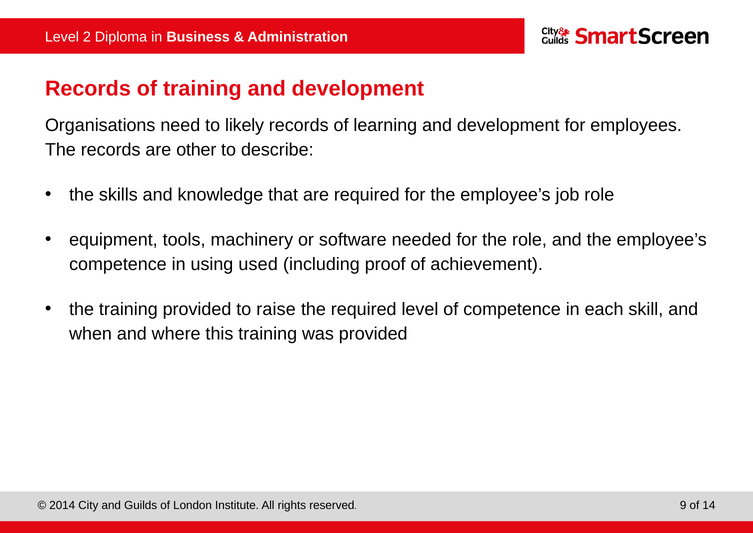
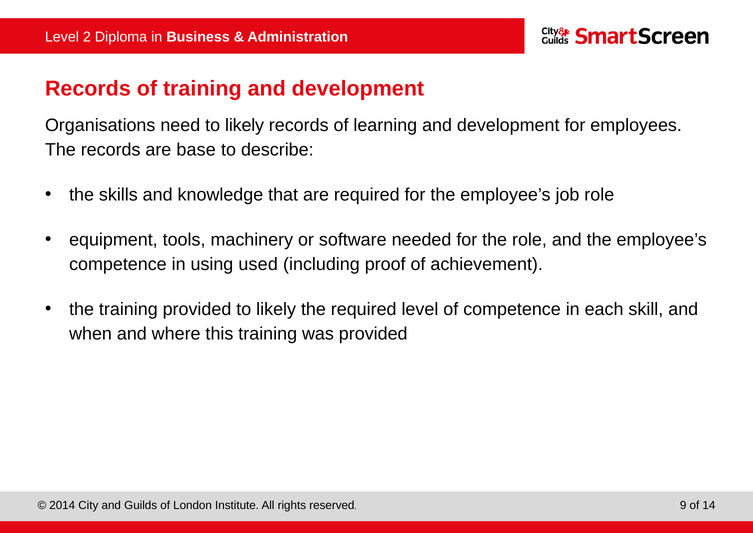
other: other -> base
provided to raise: raise -> likely
